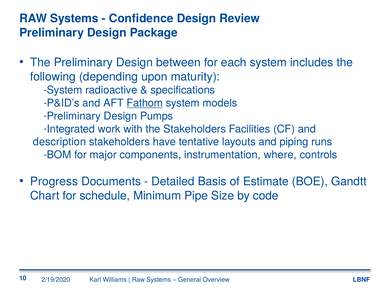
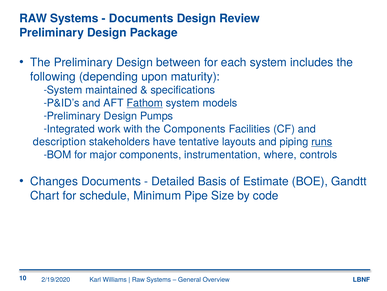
Confidence at (141, 19): Confidence -> Documents
radioactive: radioactive -> maintained
the Stakeholders: Stakeholders -> Components
runs underline: none -> present
Progress: Progress -> Changes
